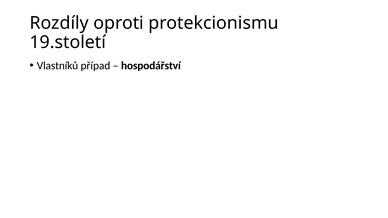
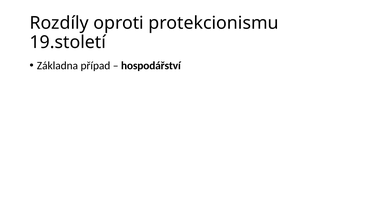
Vlastníků: Vlastníků -> Základna
